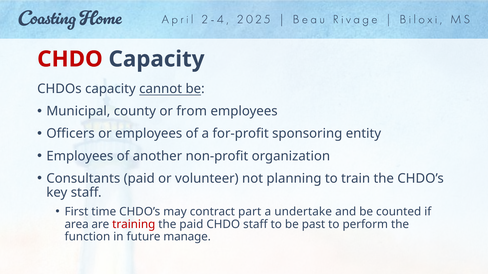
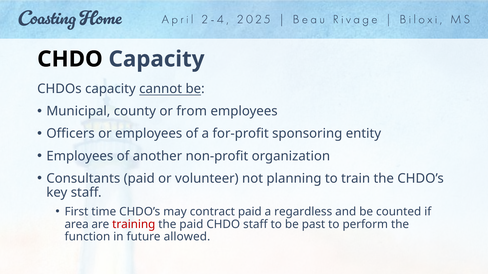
CHDO at (70, 59) colour: red -> black
contract part: part -> paid
undertake: undertake -> regardless
manage: manage -> allowed
